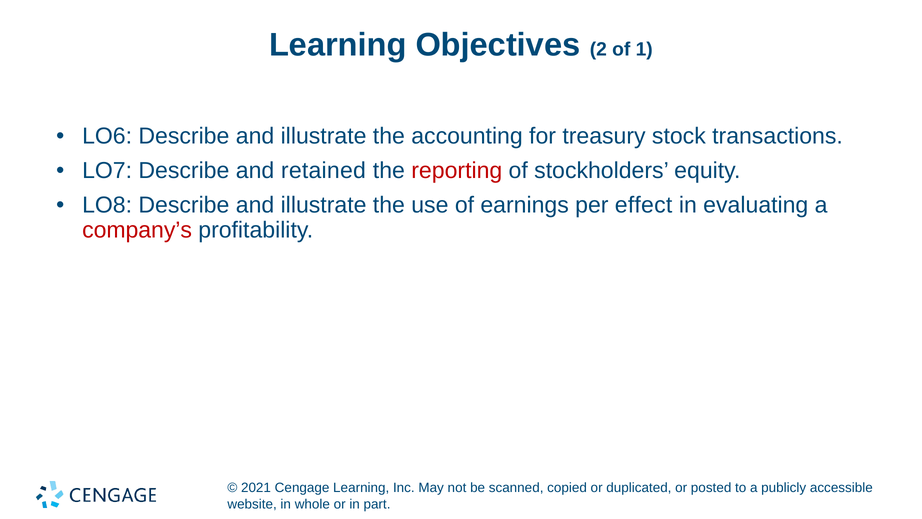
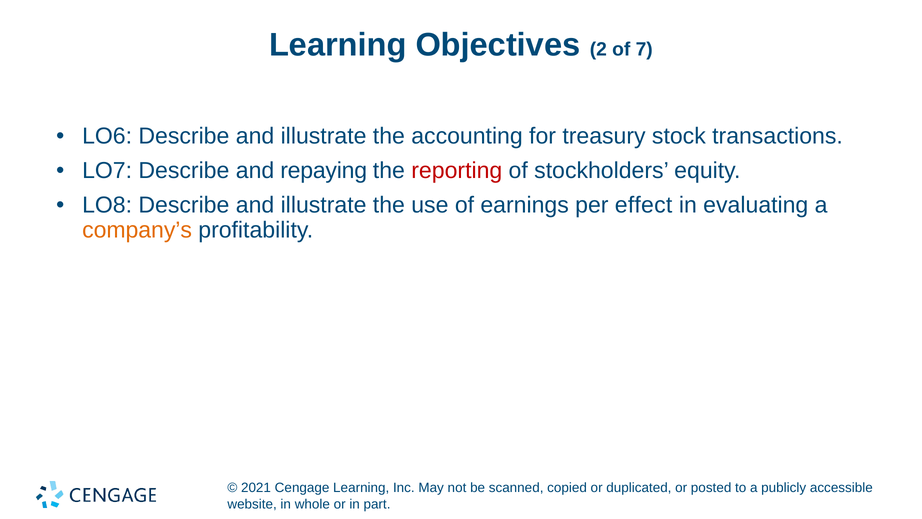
1: 1 -> 7
retained: retained -> repaying
company’s colour: red -> orange
